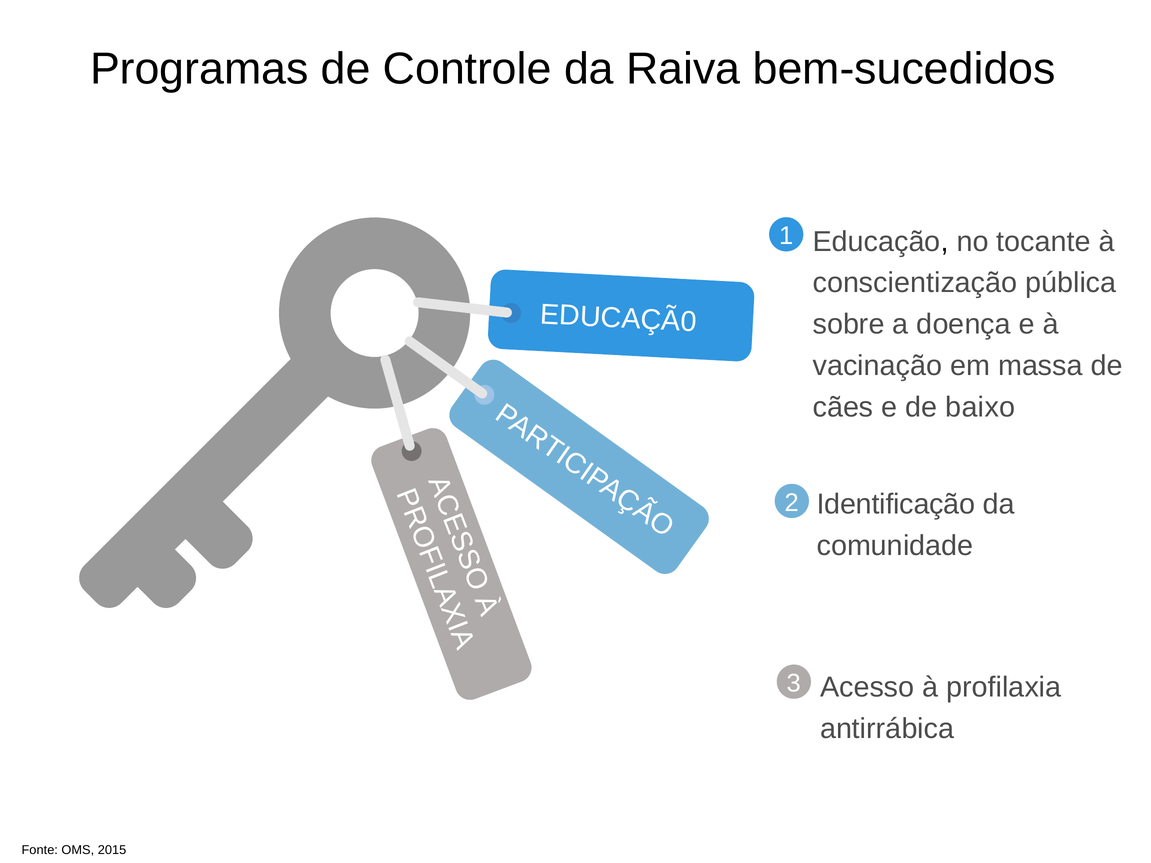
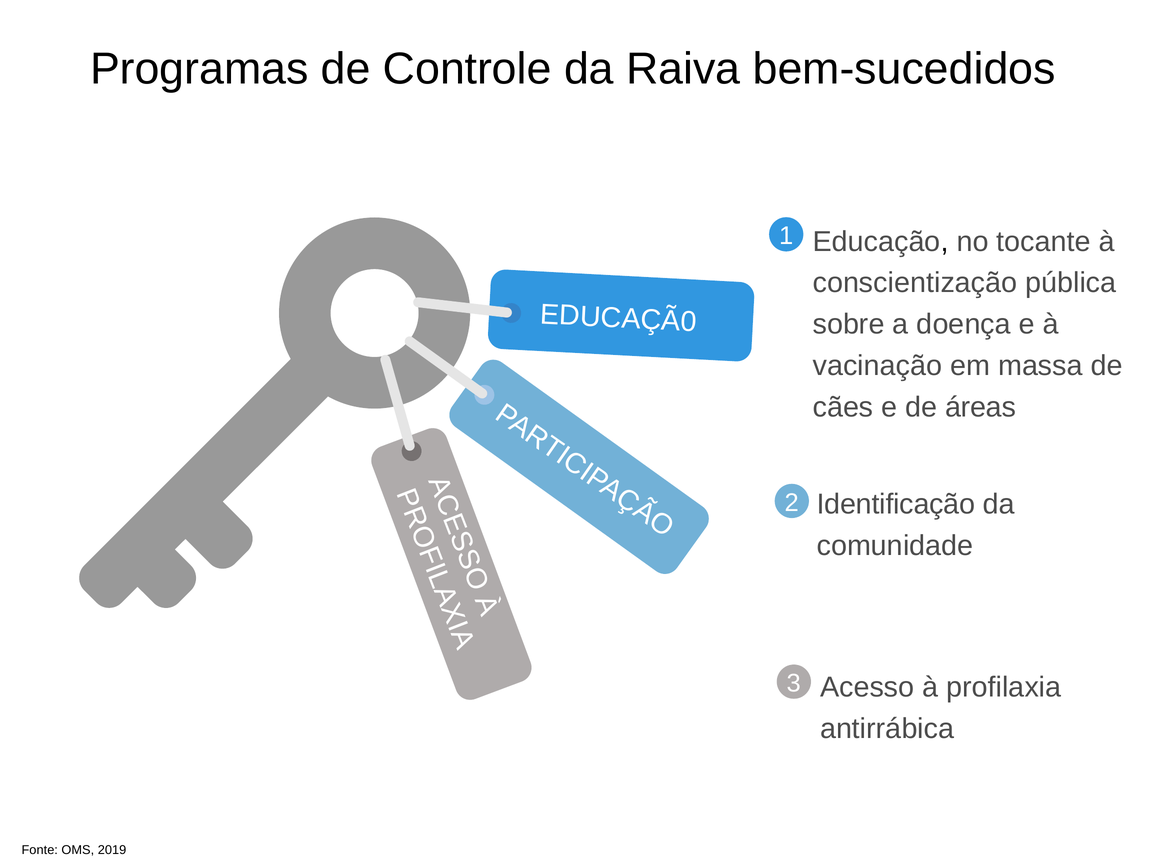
baixo: baixo -> áreas
2015: 2015 -> 2019
